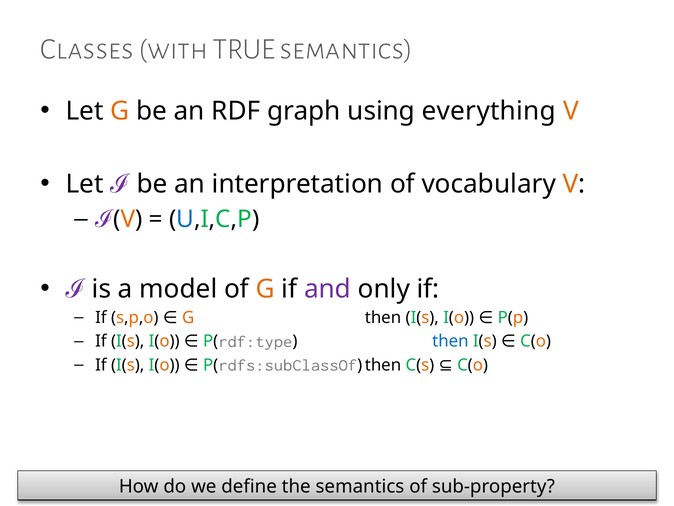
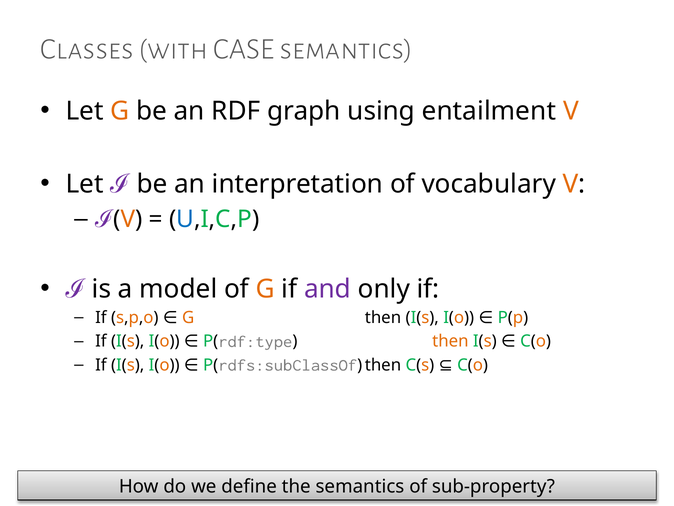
TRUE: TRUE -> CASE
everything: everything -> entailment
then at (450, 341) colour: blue -> orange
